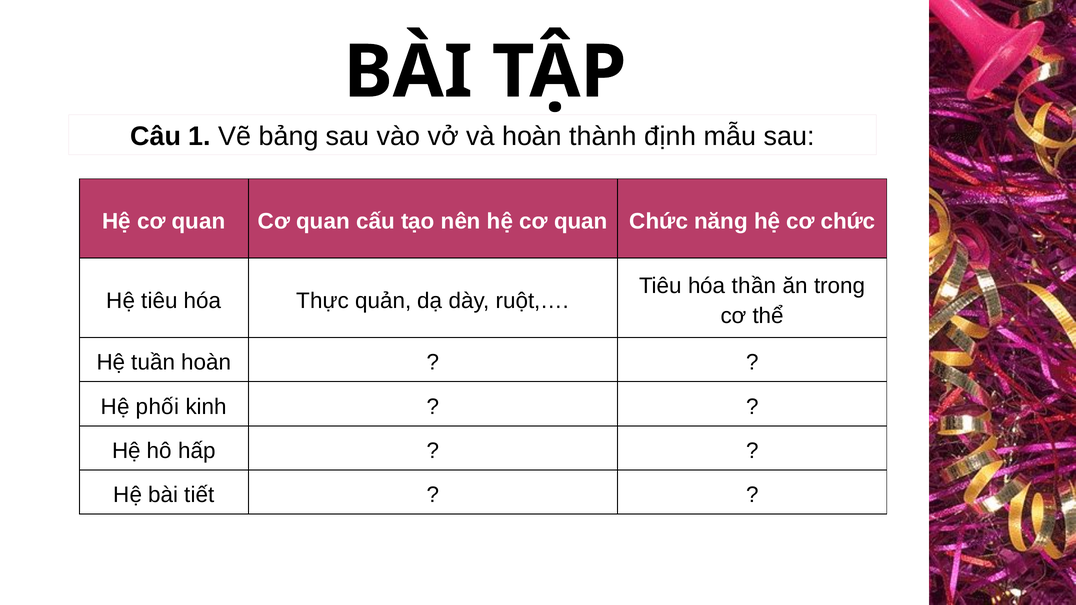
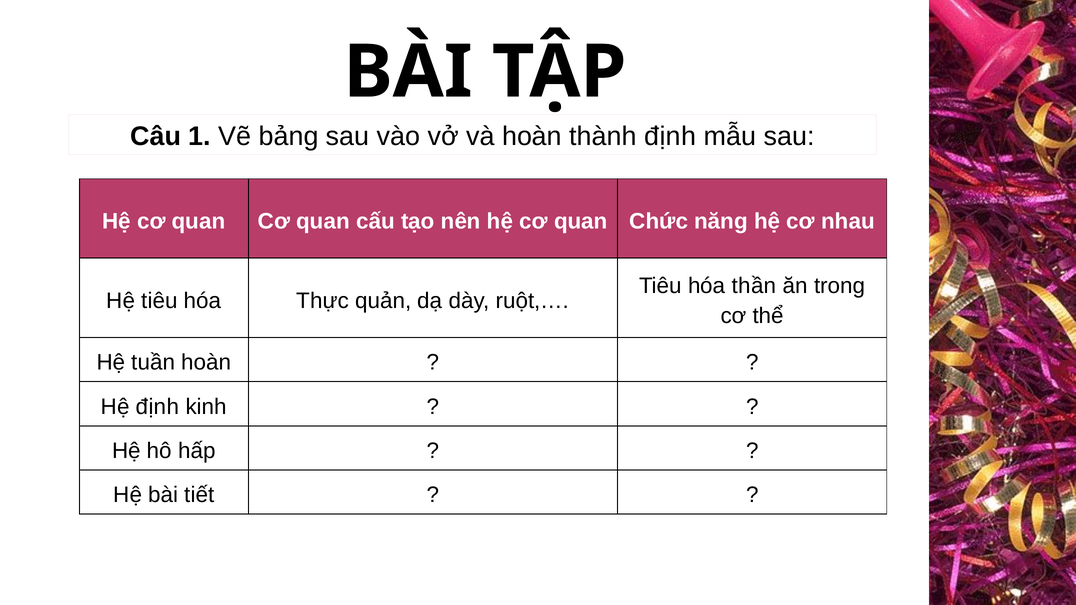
cơ chức: chức -> nhau
Hệ phối: phối -> định
